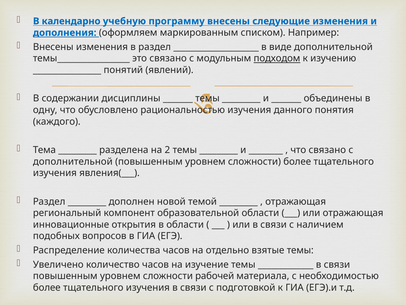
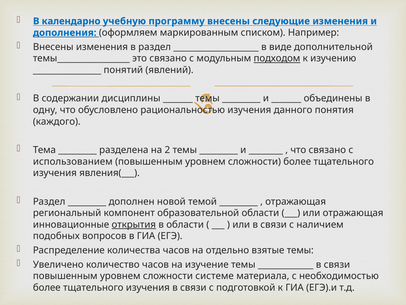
дополнительной at (73, 161): дополнительной -> использованием
открытия underline: none -> present
рабочей: рабочей -> системе
